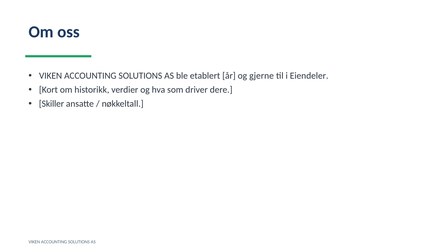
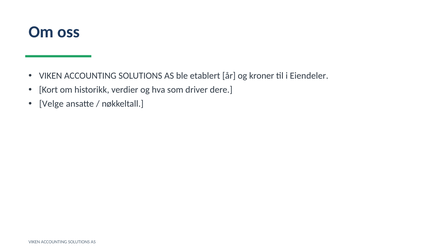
gjerne: gjerne -> kroner
Skiller: Skiller -> Velge
